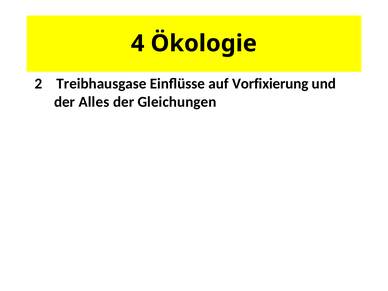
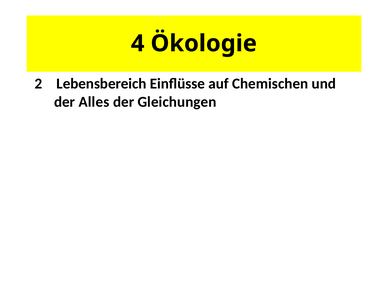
Treibhausgase: Treibhausgase -> Lebensbereich
Vorfixierung: Vorfixierung -> Chemischen
